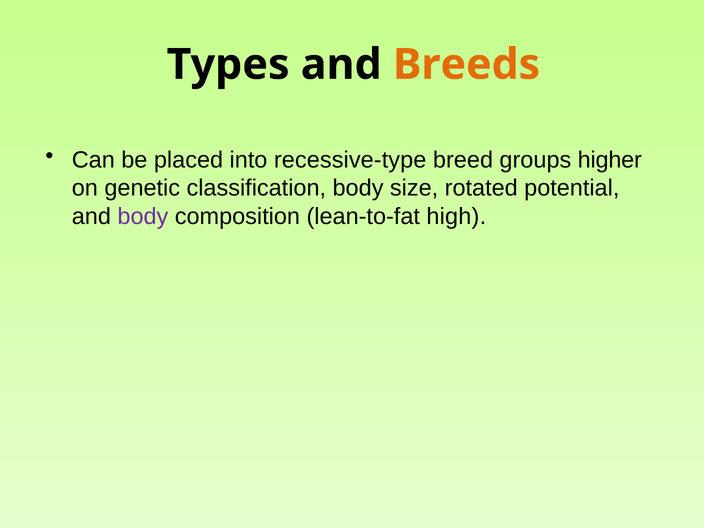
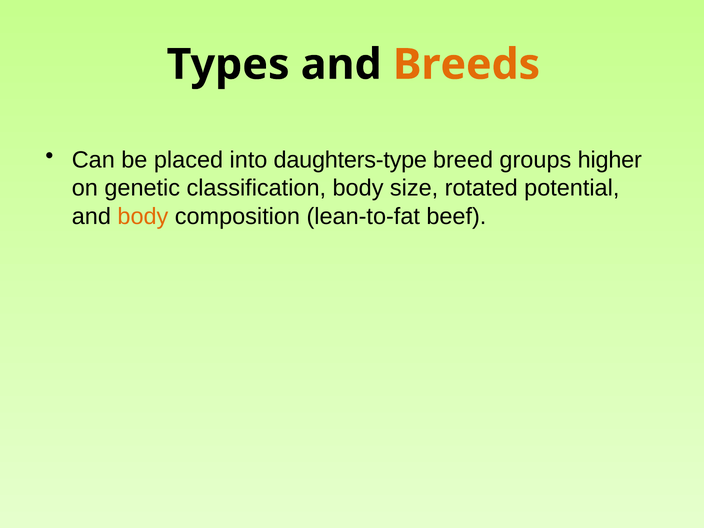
recessive-type: recessive-type -> daughters-type
body at (143, 216) colour: purple -> orange
high: high -> beef
